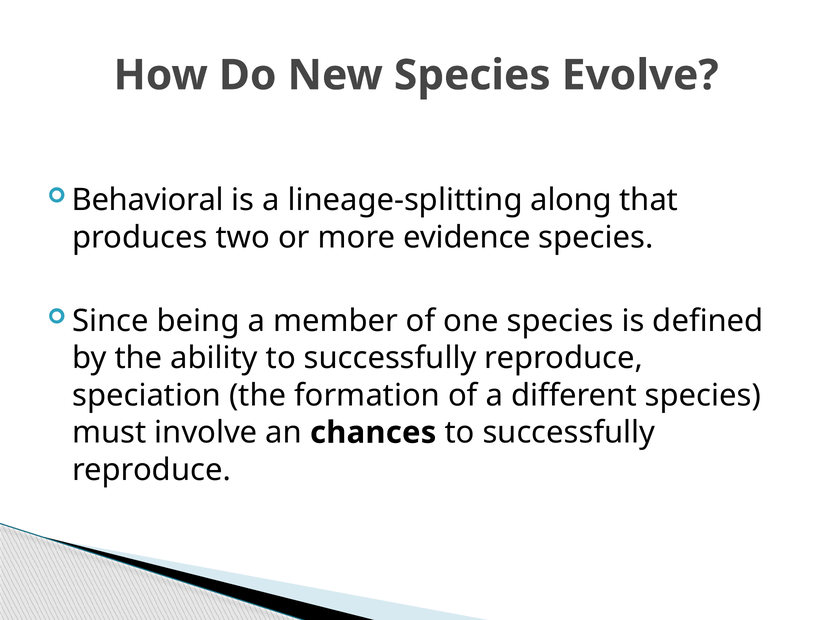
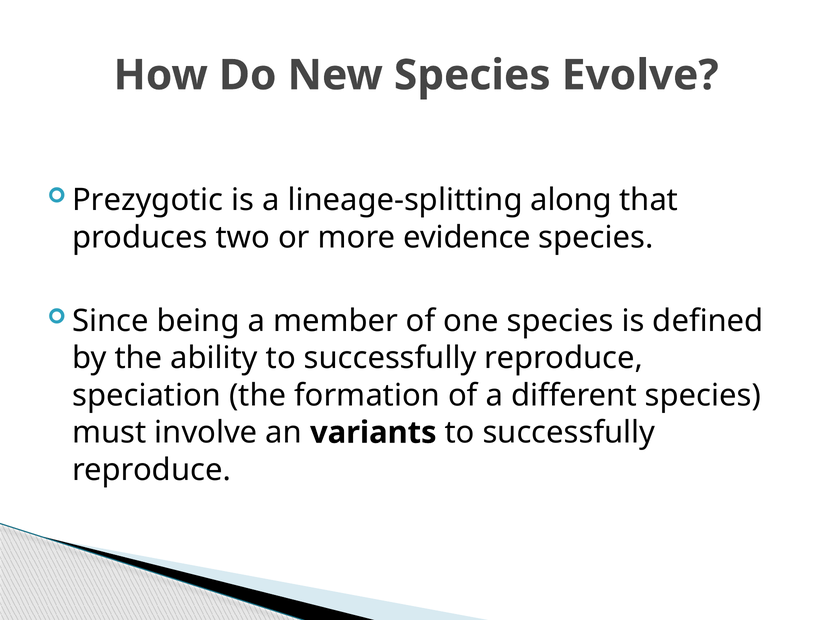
Behavioral: Behavioral -> Prezygotic
chances: chances -> variants
